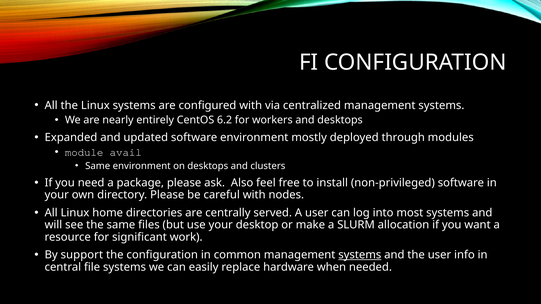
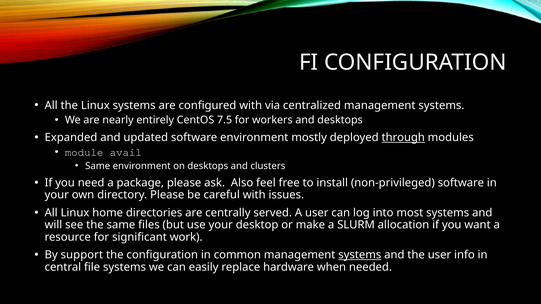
6.2: 6.2 -> 7.5
through underline: none -> present
nodes: nodes -> issues
